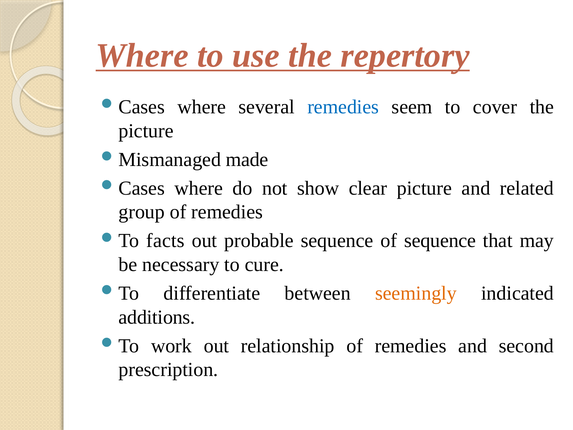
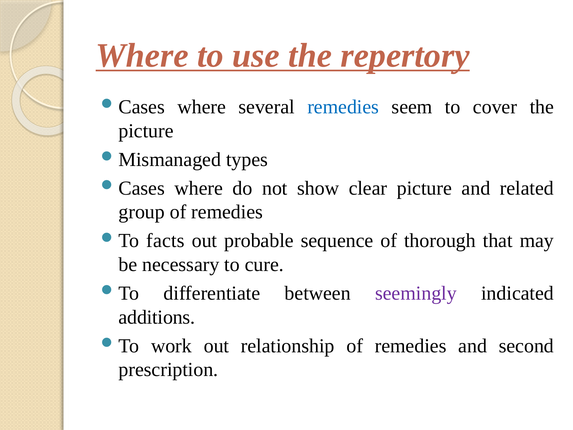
made: made -> types
of sequence: sequence -> thorough
seemingly colour: orange -> purple
